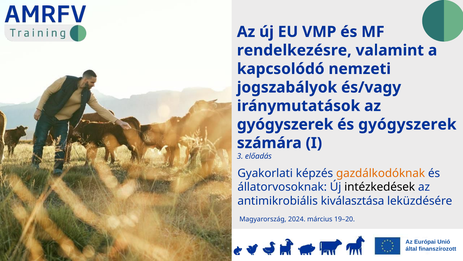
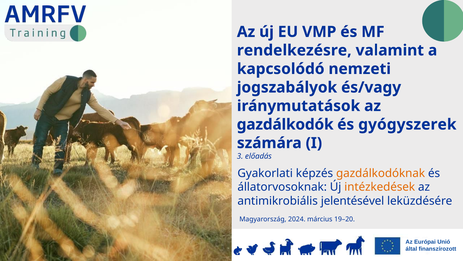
gyógyszerek at (285, 124): gyógyszerek -> gazdálkodók
intézkedések colour: black -> orange
kiválasztása: kiválasztása -> jelentésével
